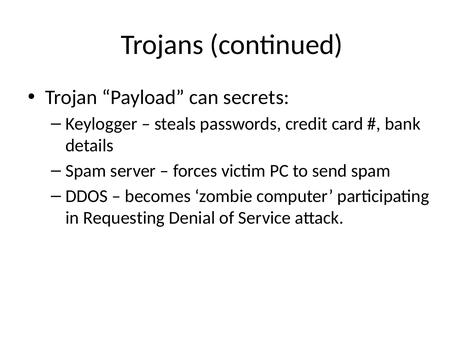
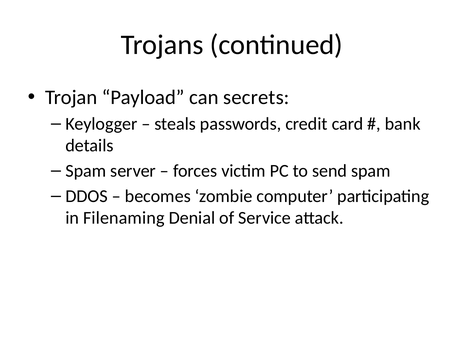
Requesting: Requesting -> Filenaming
